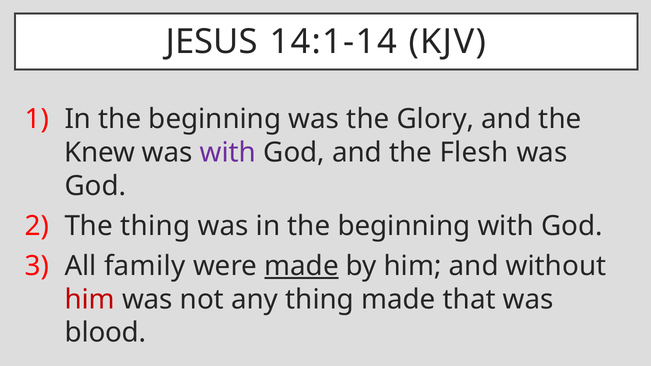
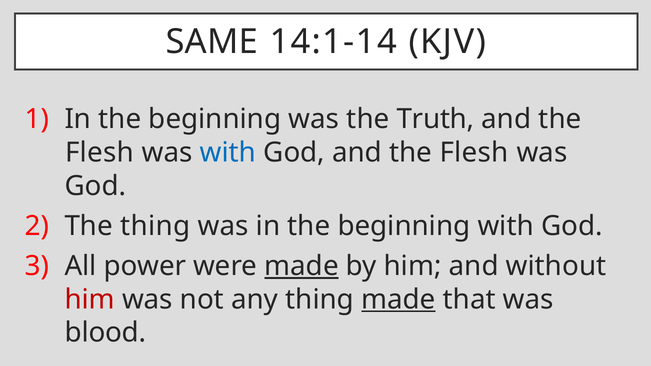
JESUS: JESUS -> SAME
Glory: Glory -> Truth
Knew at (100, 153): Knew -> Flesh
with at (228, 153) colour: purple -> blue
family: family -> power
made at (398, 300) underline: none -> present
